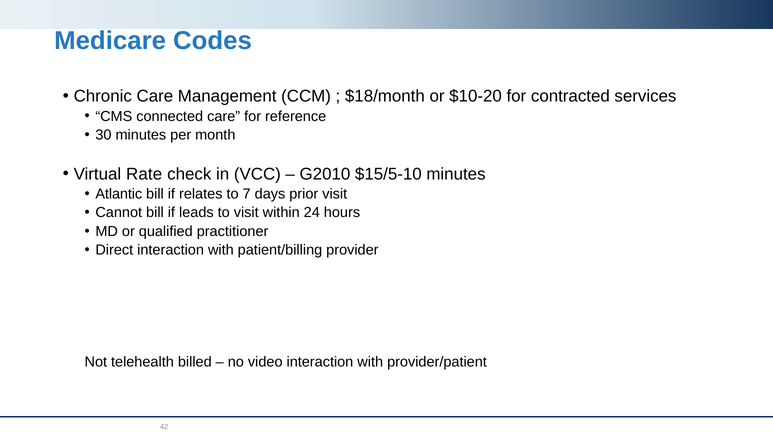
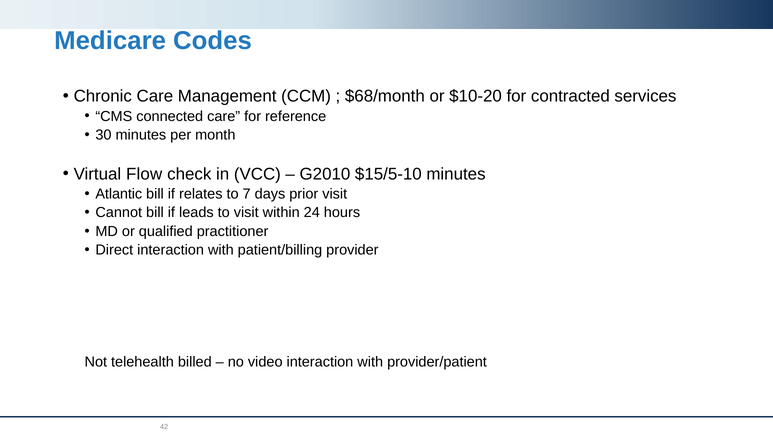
$18/month: $18/month -> $68/month
Rate: Rate -> Flow
